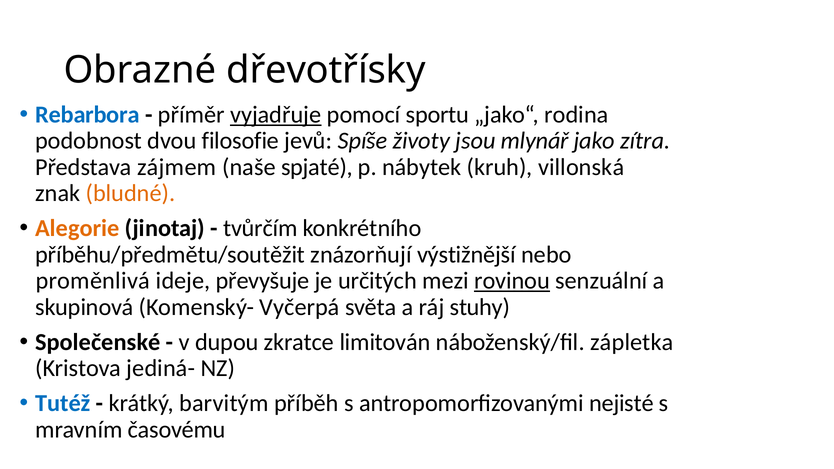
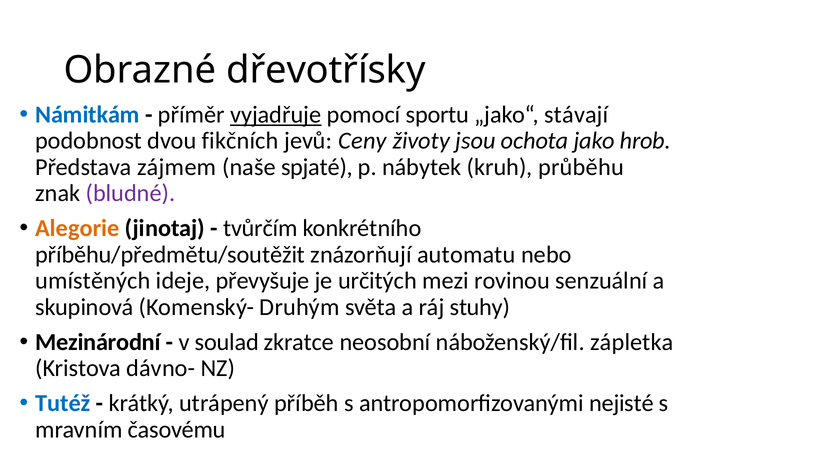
Rebarbora: Rebarbora -> Námitkám
rodina: rodina -> stávají
filosofie: filosofie -> fikčních
Spíše: Spíše -> Ceny
mlynář: mlynář -> ochota
zítra: zítra -> hrob
villonská: villonská -> průběhu
bludné colour: orange -> purple
výstižnější: výstižnější -> automatu
proměnlivá: proměnlivá -> umístěných
rovinou underline: present -> none
Vyčerpá: Vyčerpá -> Druhým
Společenské: Společenské -> Mezinárodní
dupou: dupou -> soulad
limitován: limitován -> neosobní
jediná-: jediná- -> dávno-
barvitým: barvitým -> utrápený
